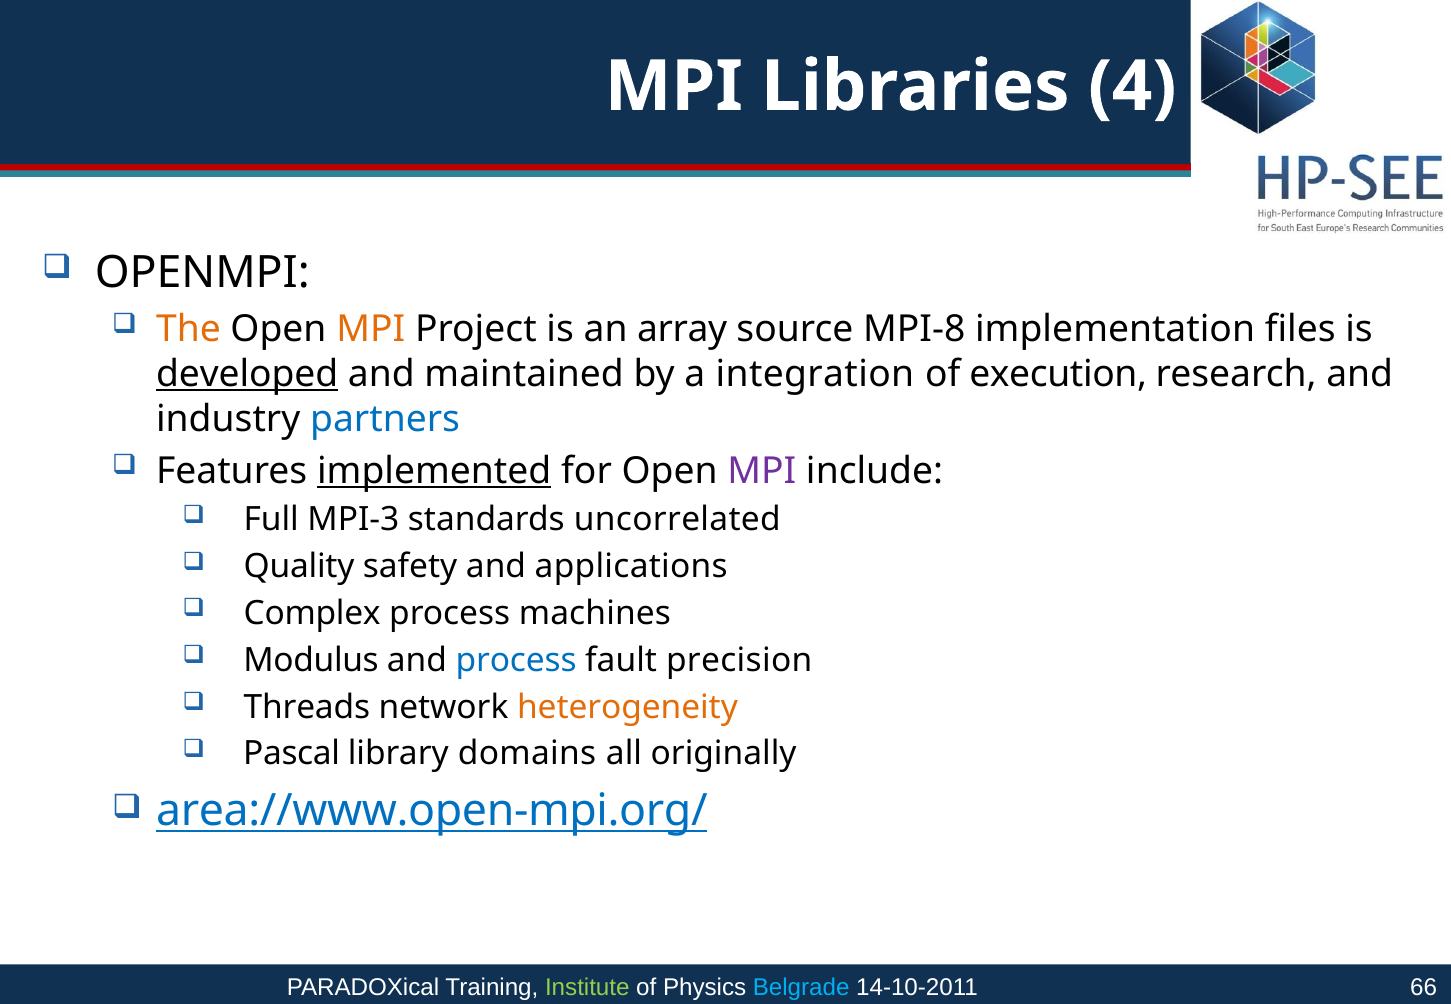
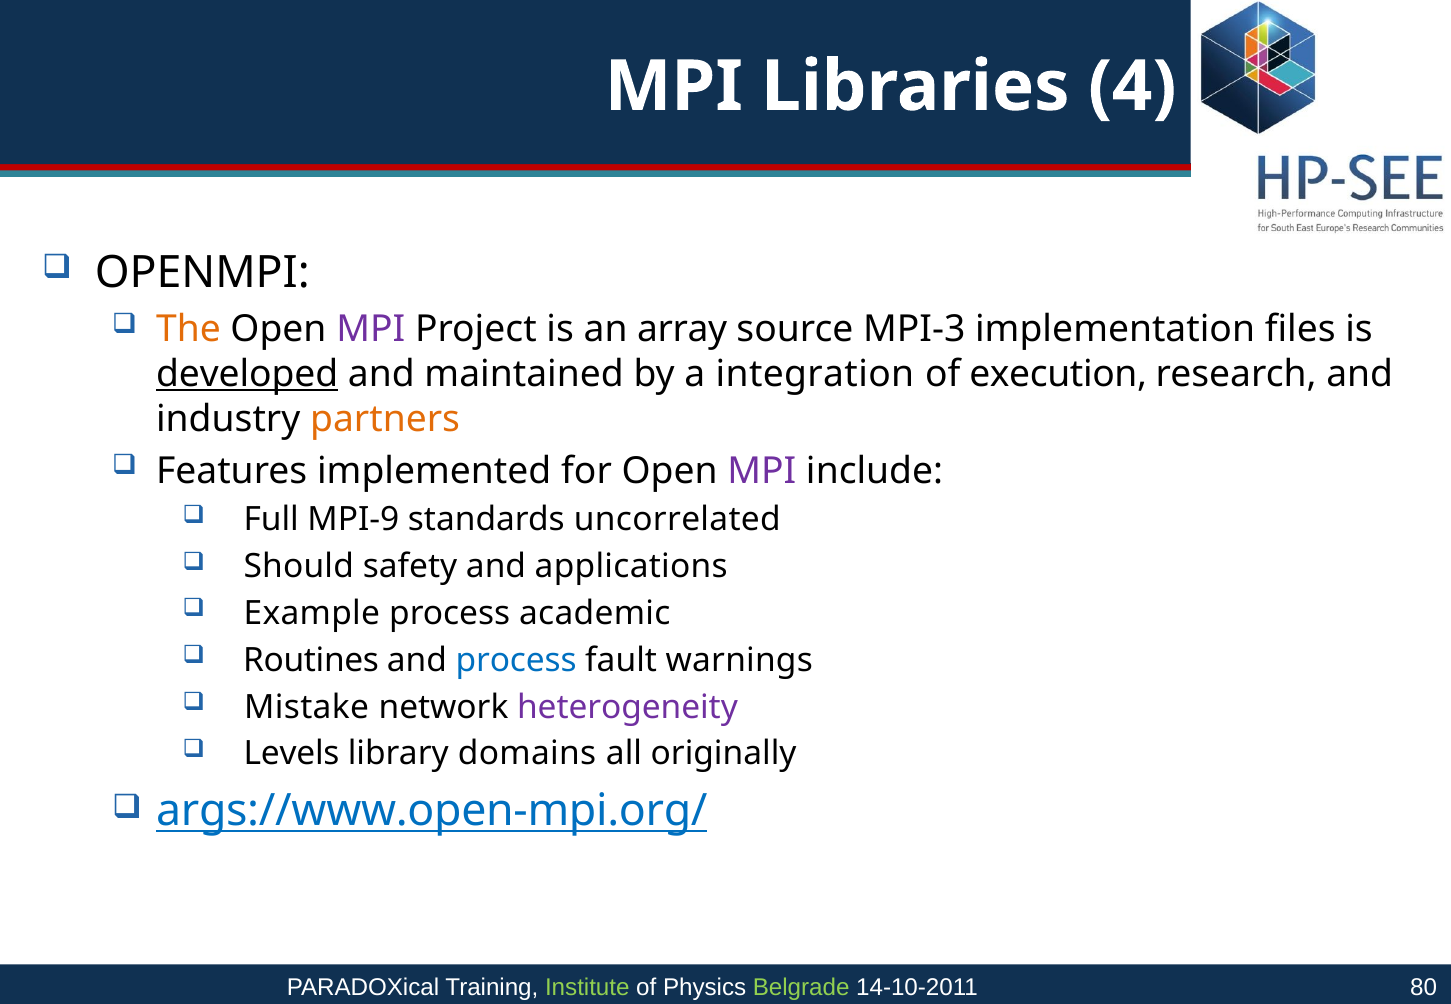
MPI at (371, 330) colour: orange -> purple
MPI-8: MPI-8 -> MPI-3
partners colour: blue -> orange
implemented underline: present -> none
MPI-3: MPI-3 -> MPI-9
Quality: Quality -> Should
Complex: Complex -> Example
machines: machines -> academic
Modulus: Modulus -> Routines
precision: precision -> warnings
Threads: Threads -> Mistake
heterogeneity colour: orange -> purple
Pascal: Pascal -> Levels
area://www.open-mpi.org/: area://www.open-mpi.org/ -> args://www.open-mpi.org/
Belgrade colour: light blue -> light green
66: 66 -> 80
